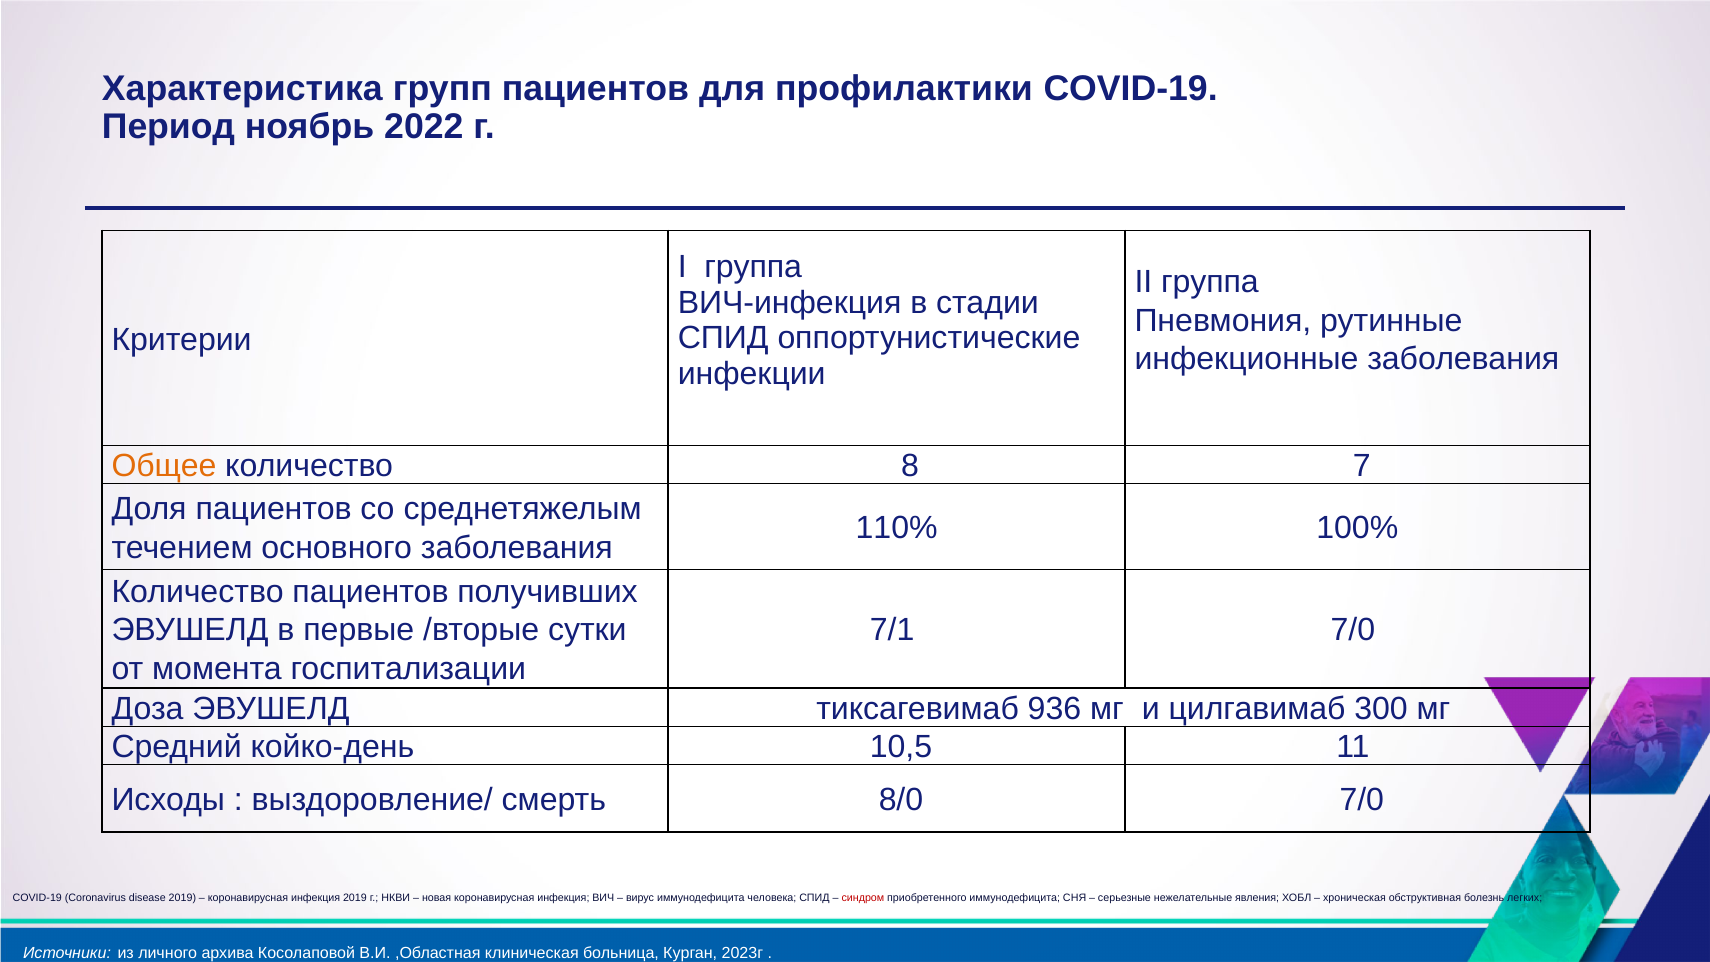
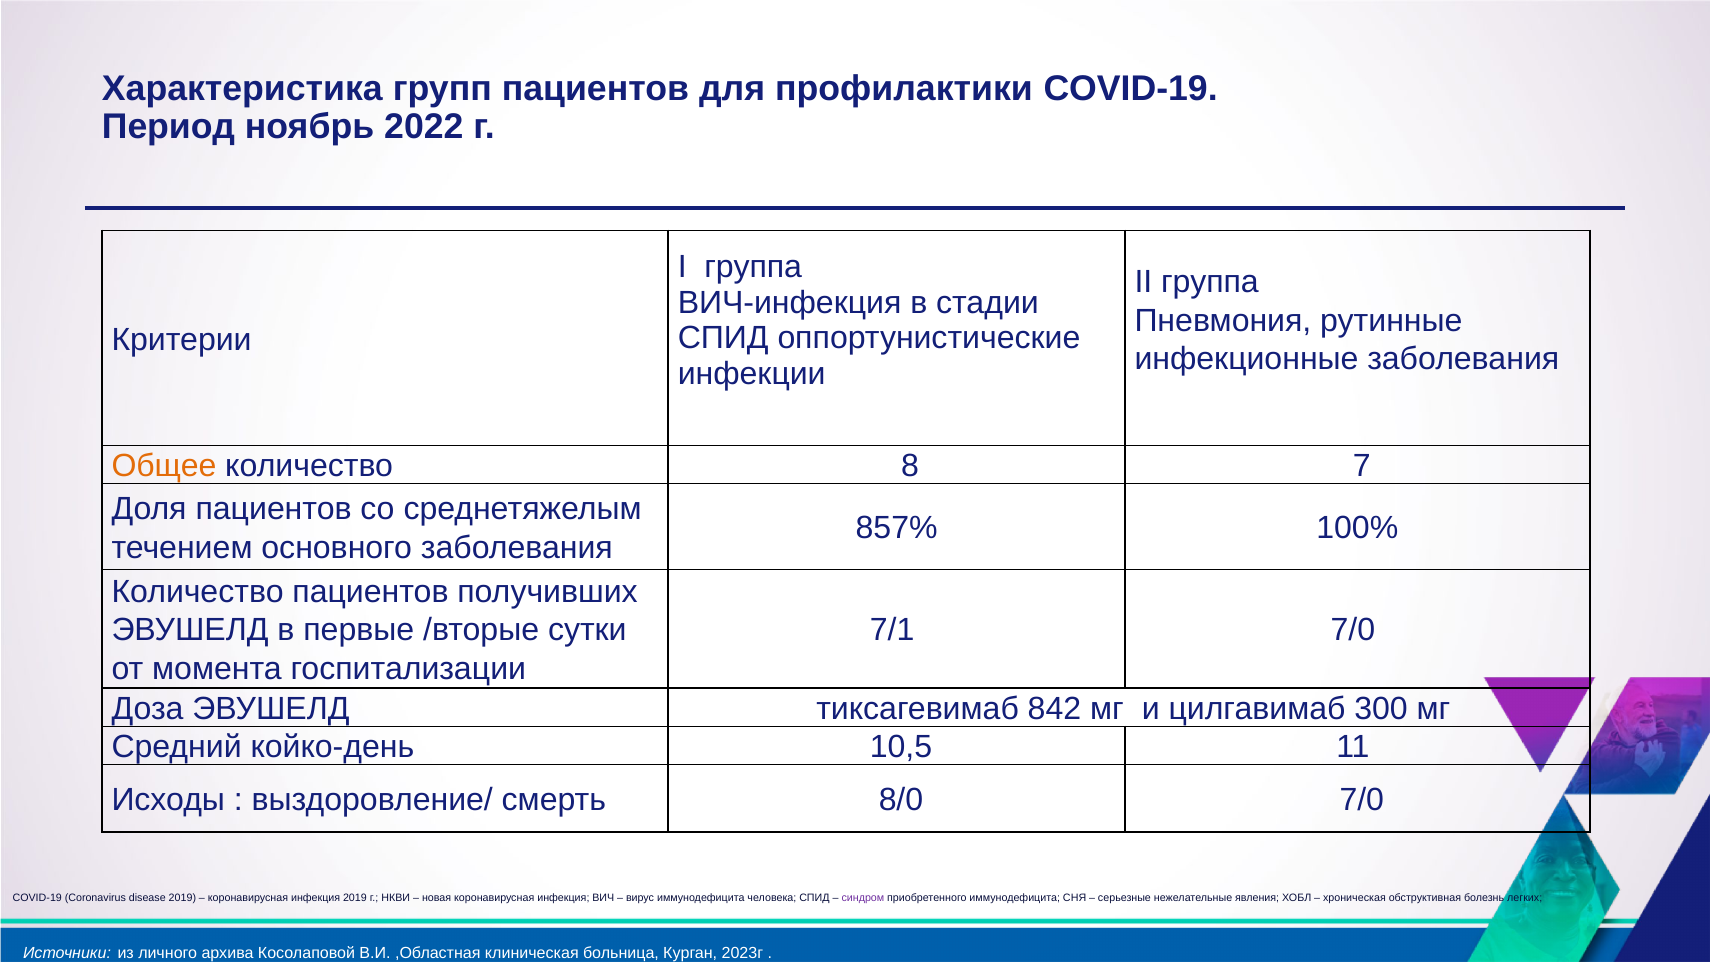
110%: 110% -> 857%
936: 936 -> 842
синдром colour: red -> purple
